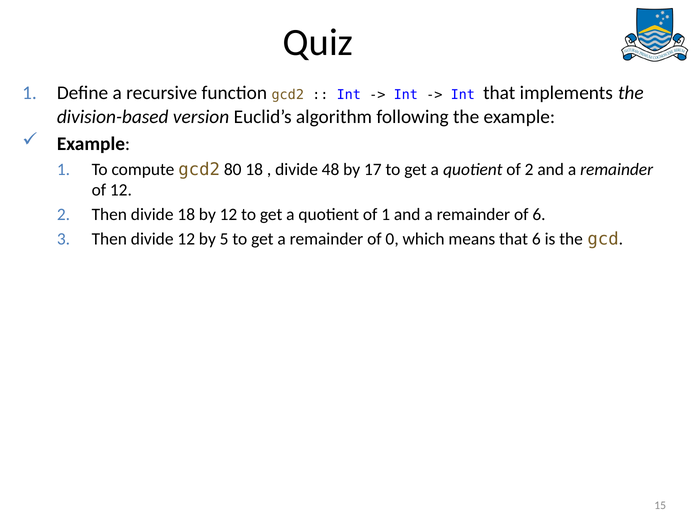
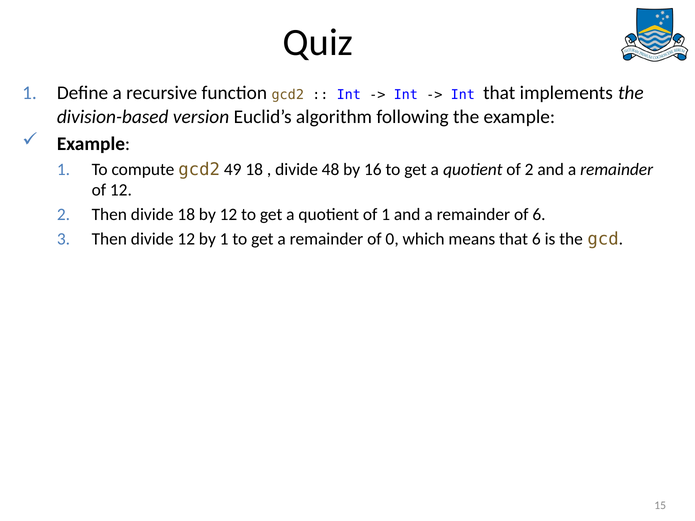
80: 80 -> 49
17: 17 -> 16
by 5: 5 -> 1
